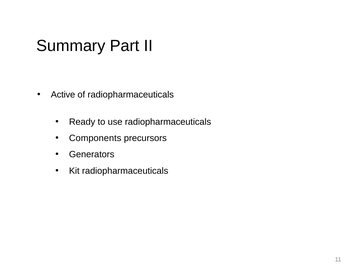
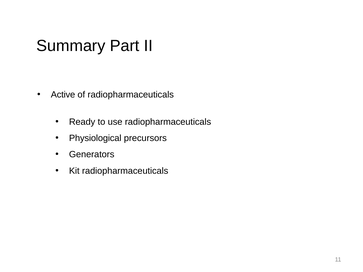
Components: Components -> Physiological
